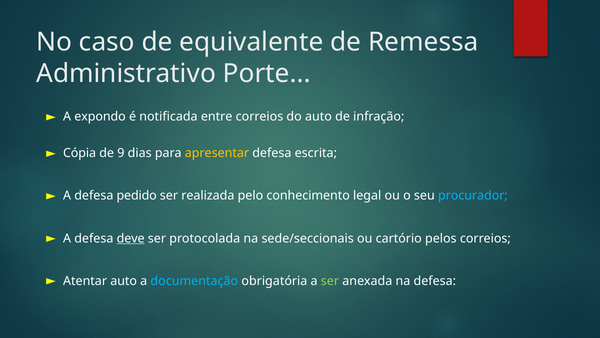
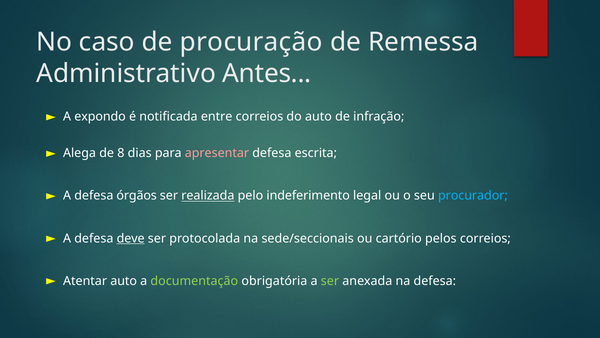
equivalente: equivalente -> procuração
Porte: Porte -> Antes
Cópia: Cópia -> Alega
9: 9 -> 8
apresentar colour: yellow -> pink
pedido: pedido -> órgãos
realizada underline: none -> present
conhecimento: conhecimento -> indeferimento
documentação colour: light blue -> light green
